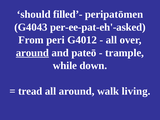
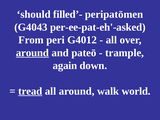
while: while -> again
tread underline: none -> present
living: living -> world
